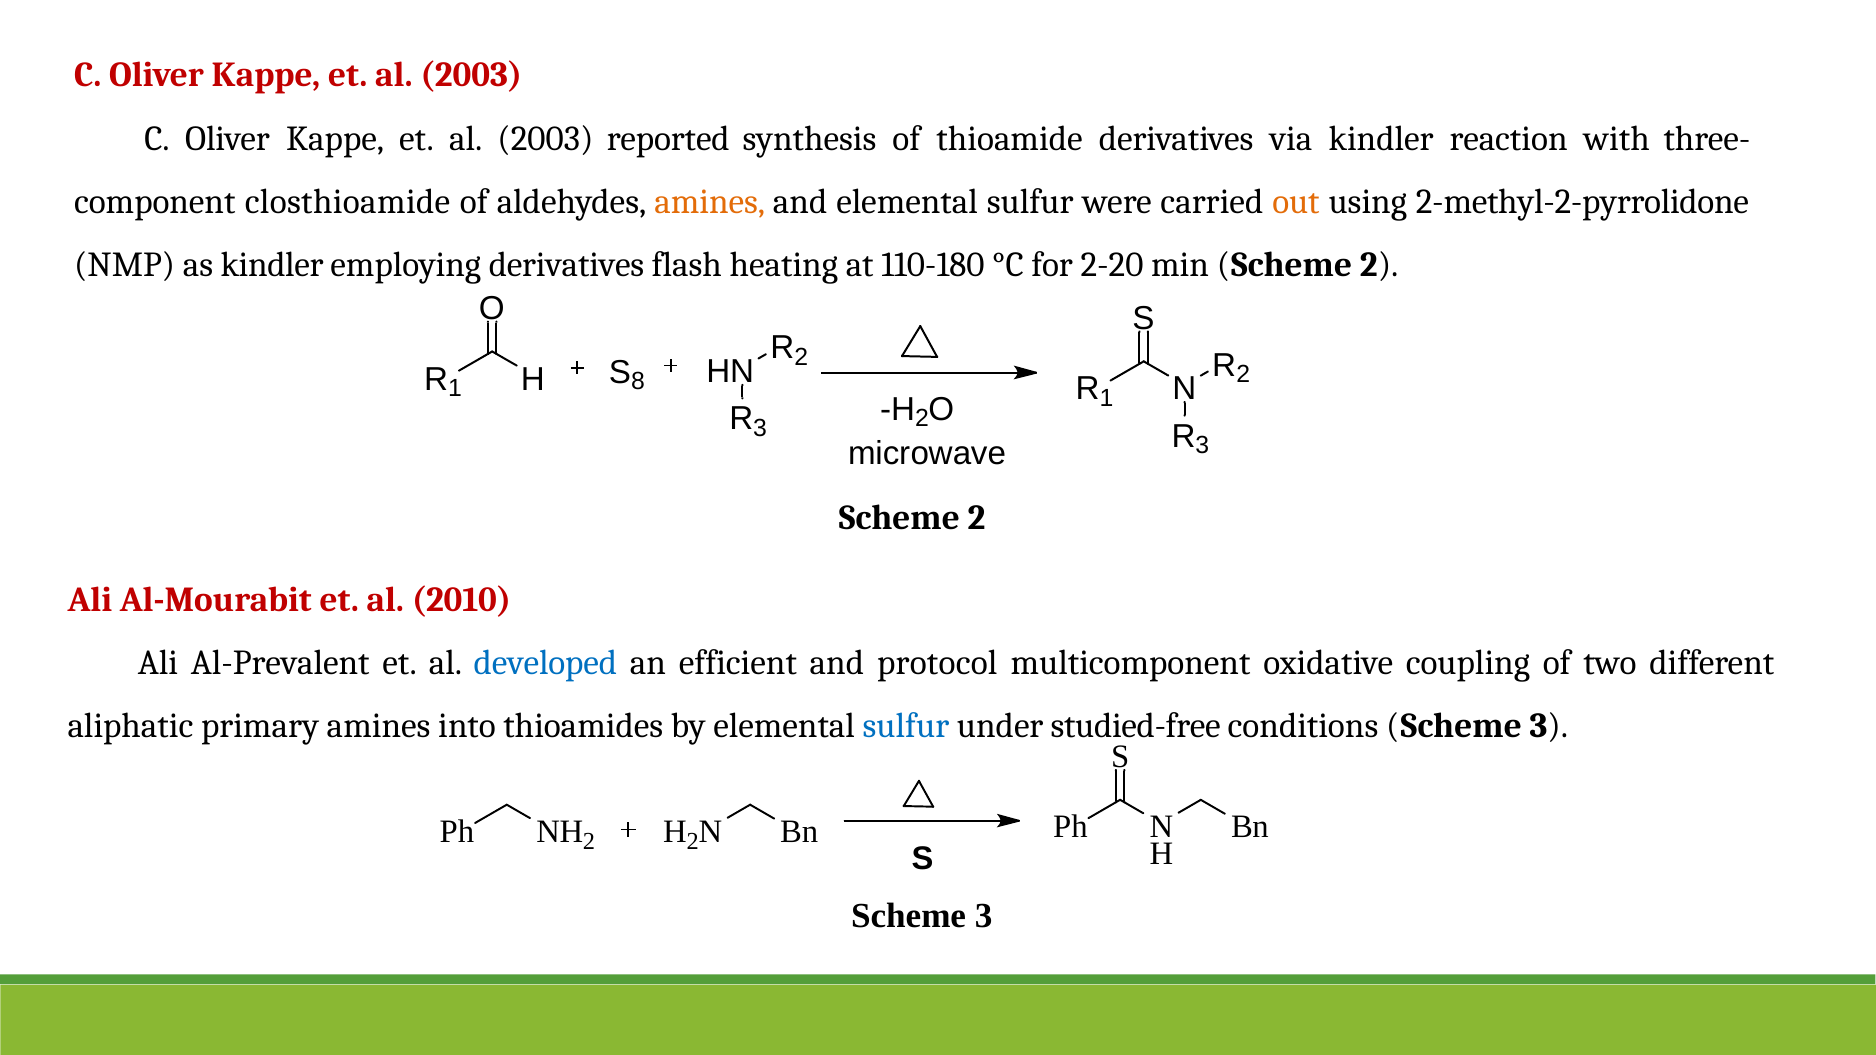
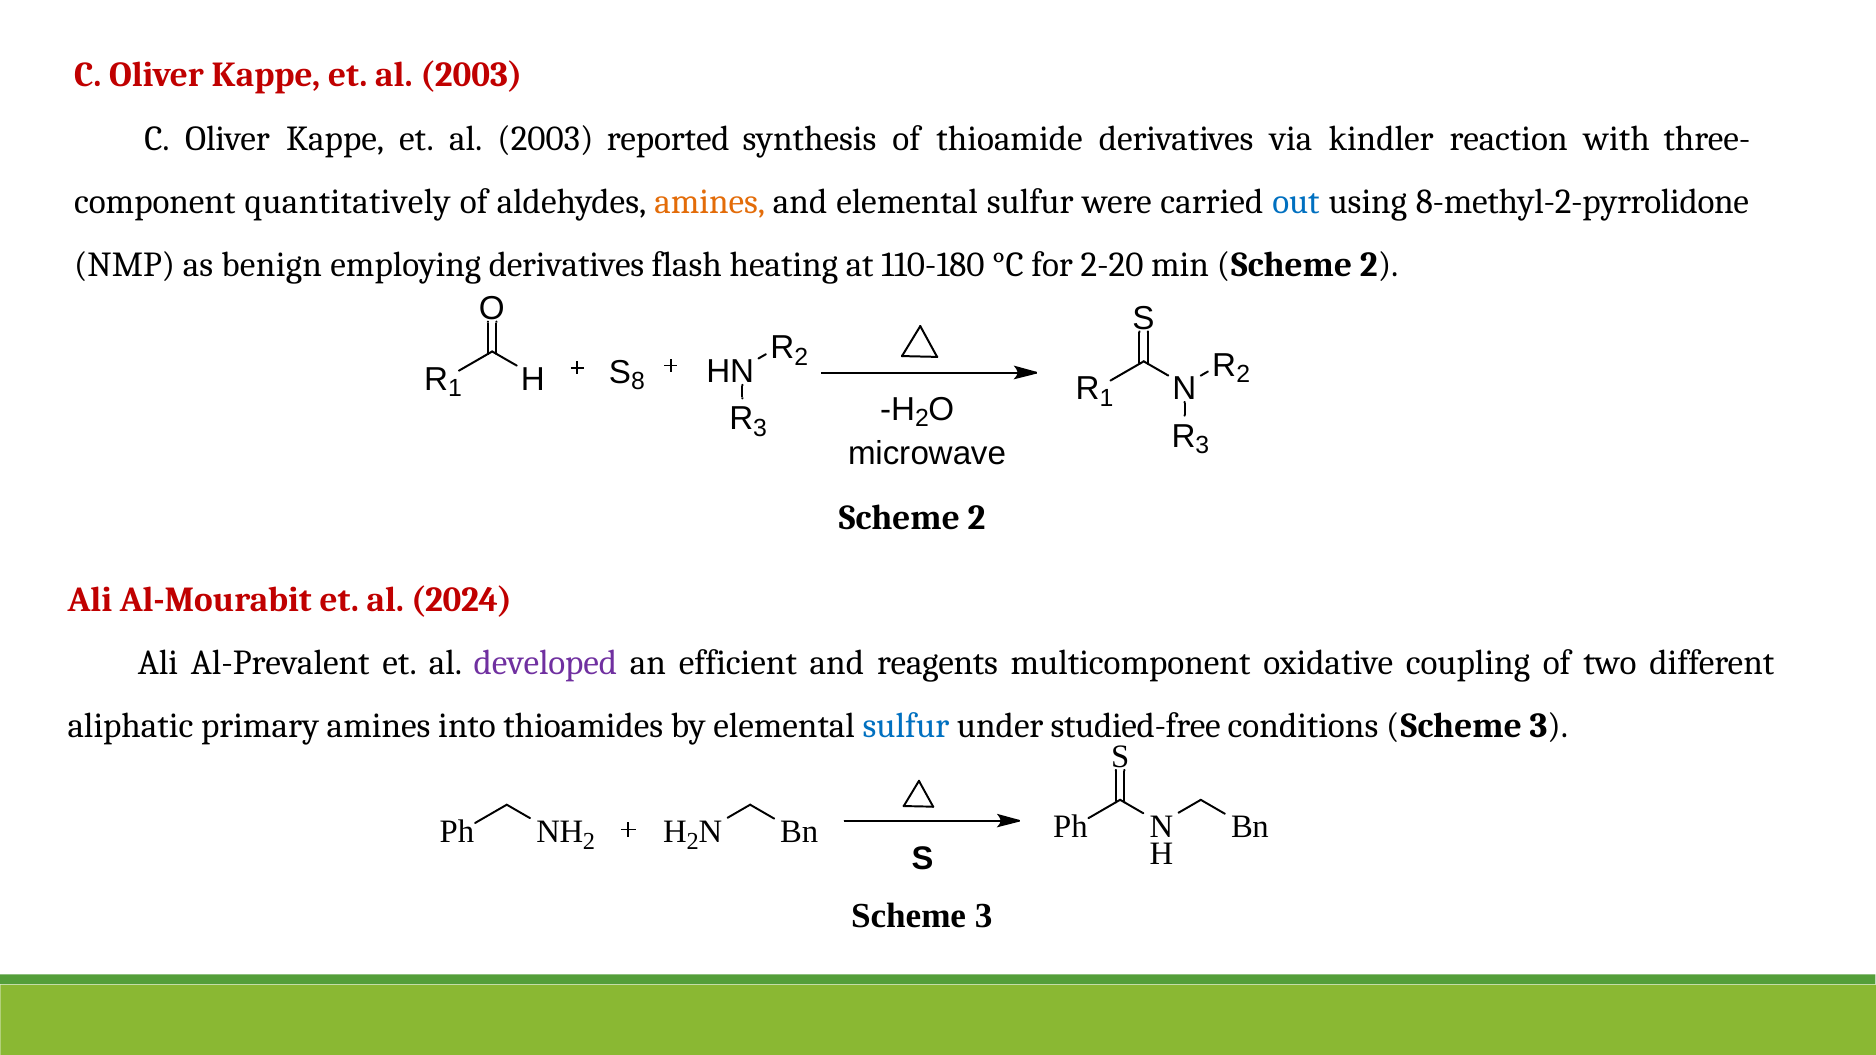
closthioamide: closthioamide -> quantitatively
out colour: orange -> blue
2-methyl-2-pyrrolidone: 2-methyl-2-pyrrolidone -> 8-methyl-2-pyrrolidone
as kindler: kindler -> benign
2010: 2010 -> 2024
developed colour: blue -> purple
protocol: protocol -> reagents
